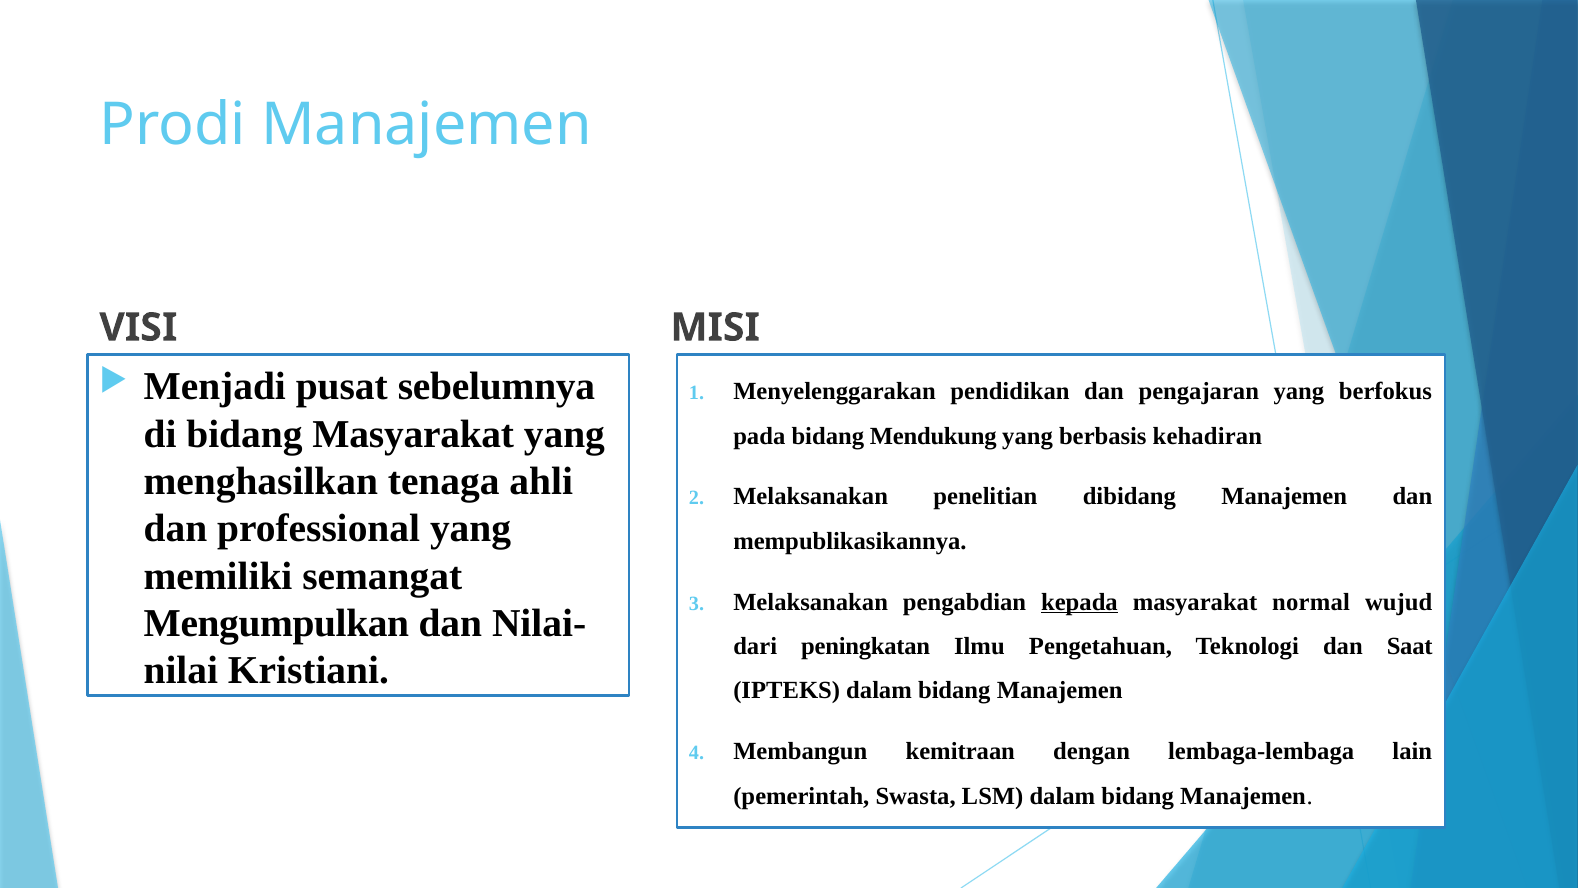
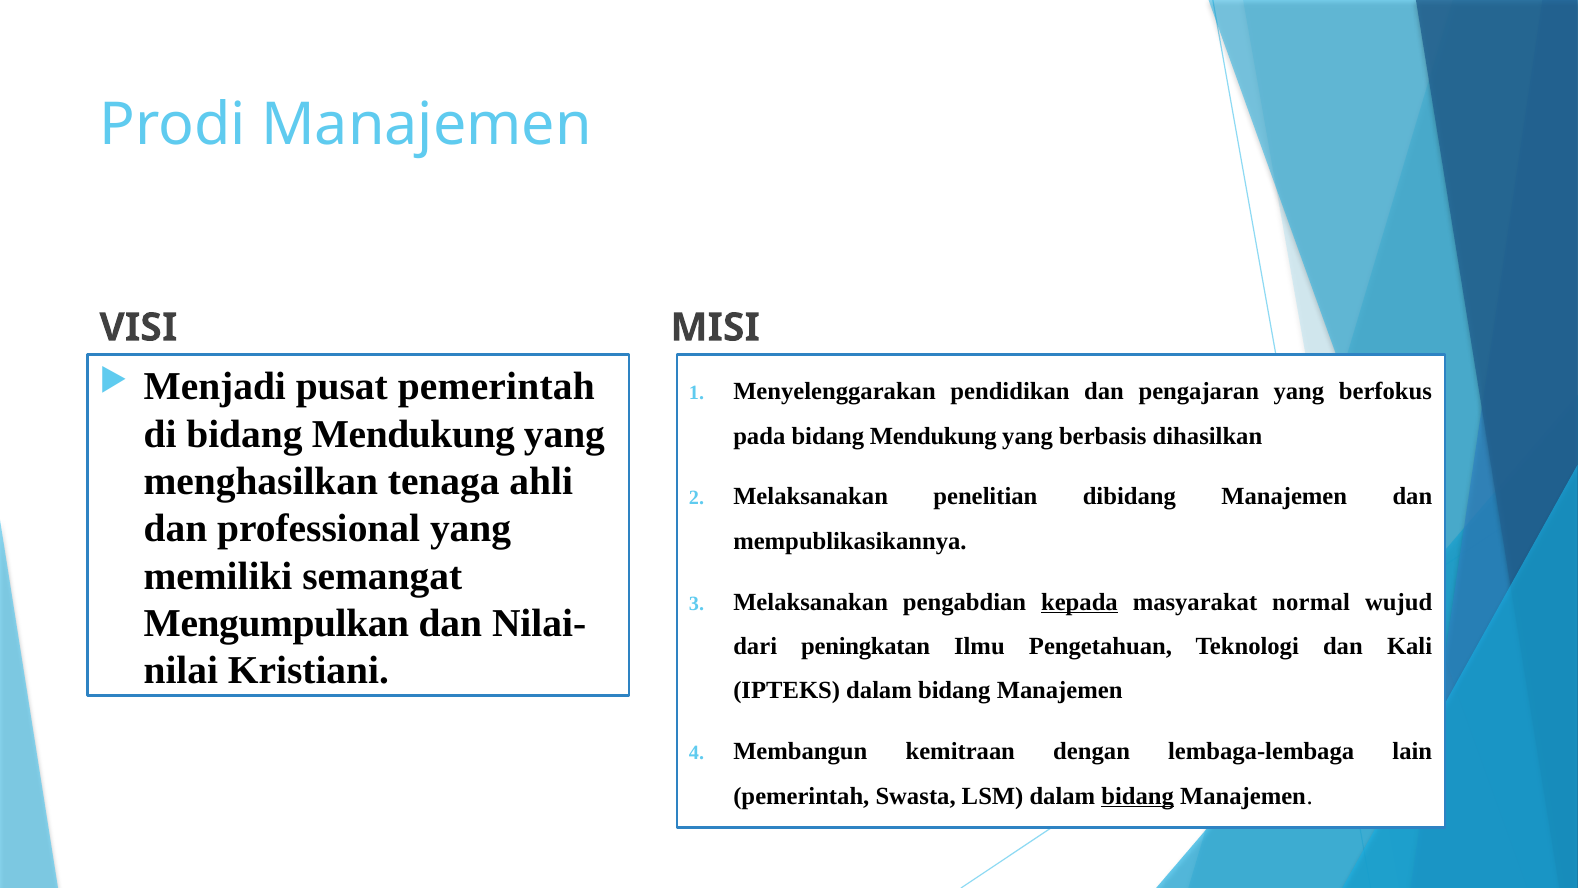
pusat sebelumnya: sebelumnya -> pemerintah
di bidang Masyarakat: Masyarakat -> Mendukung
kehadiran: kehadiran -> dihasilkan
Saat: Saat -> Kali
bidang at (1138, 796) underline: none -> present
